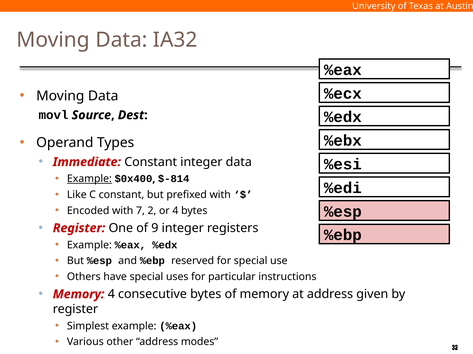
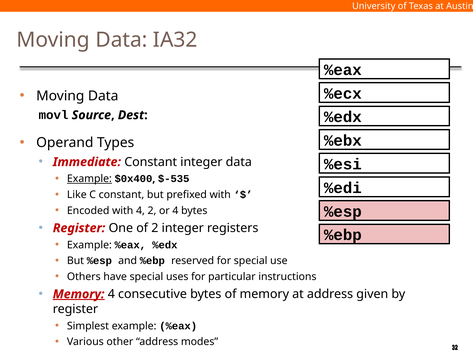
$-814: $-814 -> $-535
with 7: 7 -> 4
of 9: 9 -> 2
Memory at (79, 295) underline: none -> present
